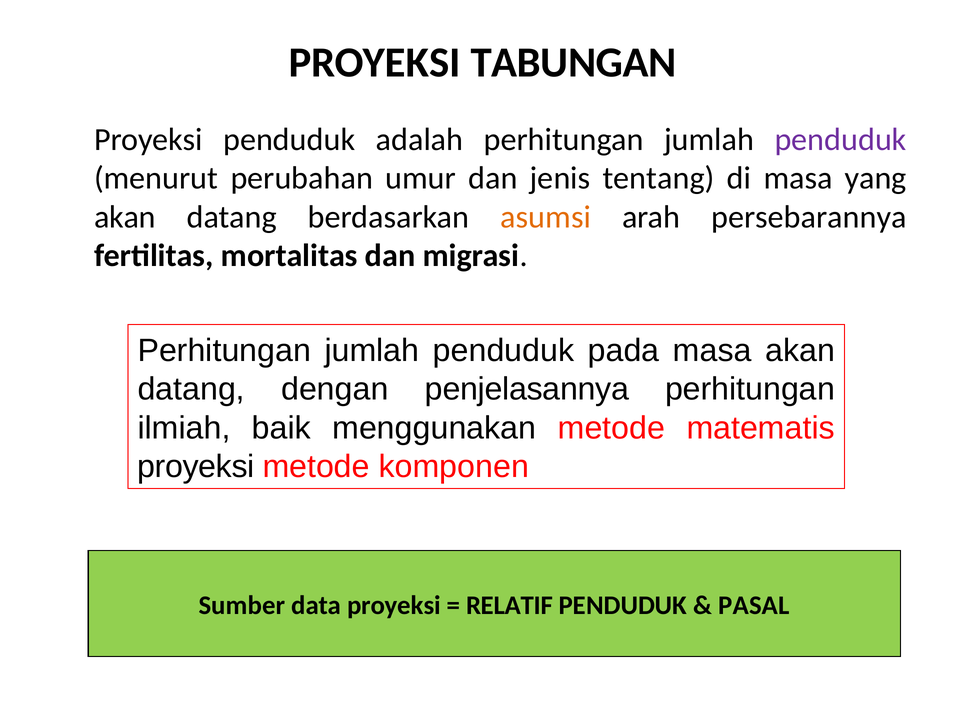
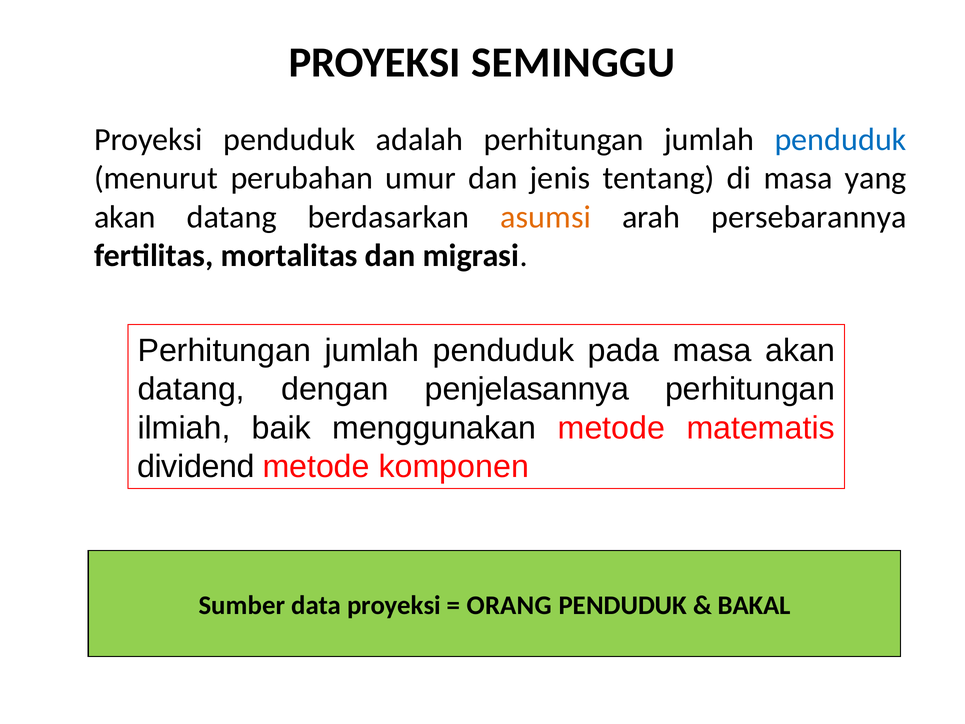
TABUNGAN: TABUNGAN -> SEMINGGU
penduduk at (841, 140) colour: purple -> blue
proyeksi at (196, 466): proyeksi -> dividend
RELATIF: RELATIF -> ORANG
PASAL: PASAL -> BAKAL
